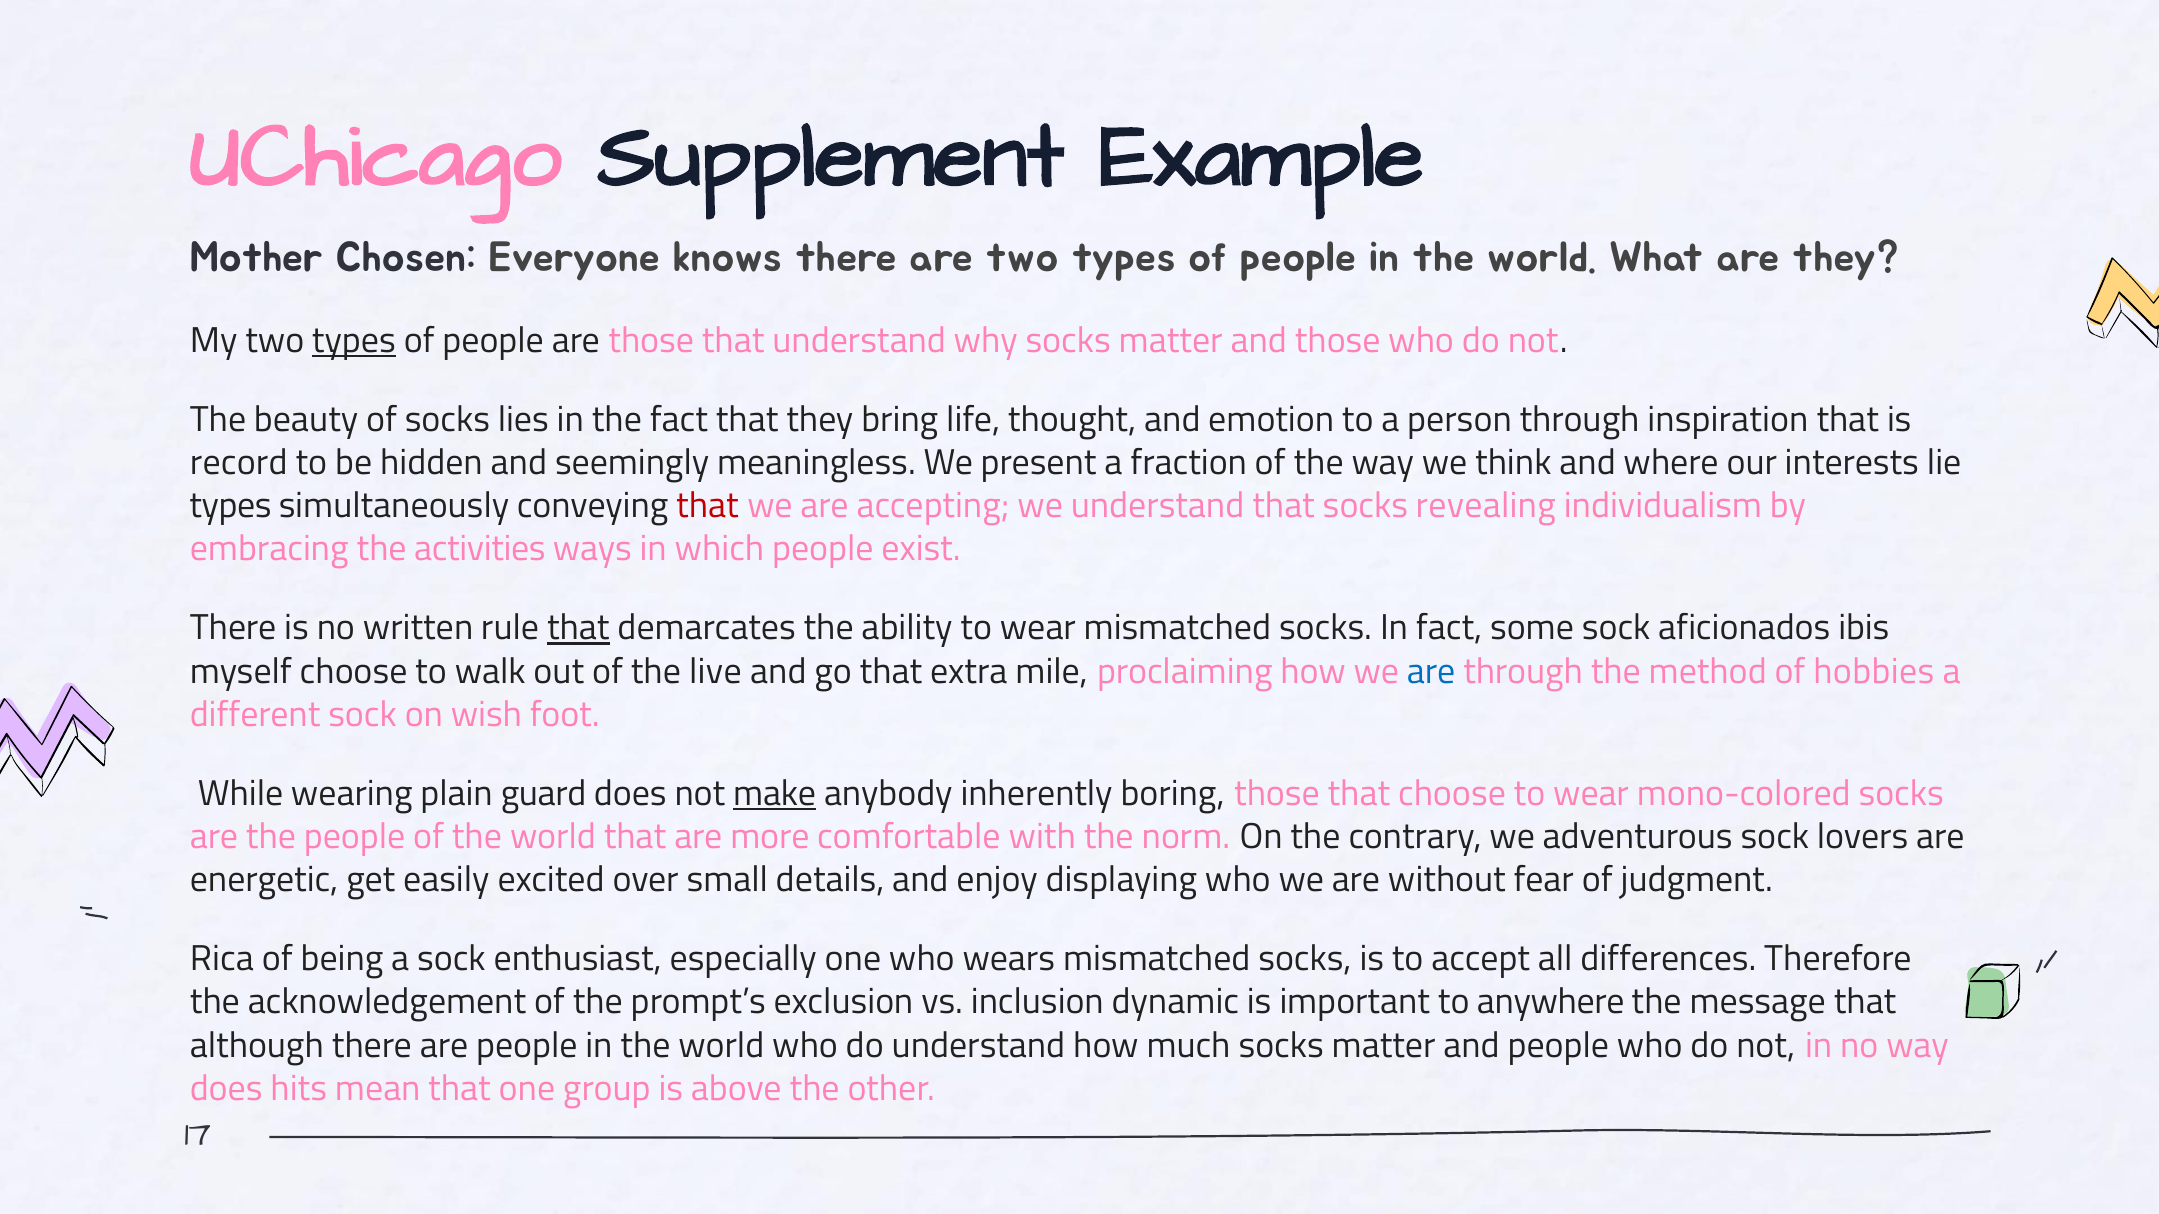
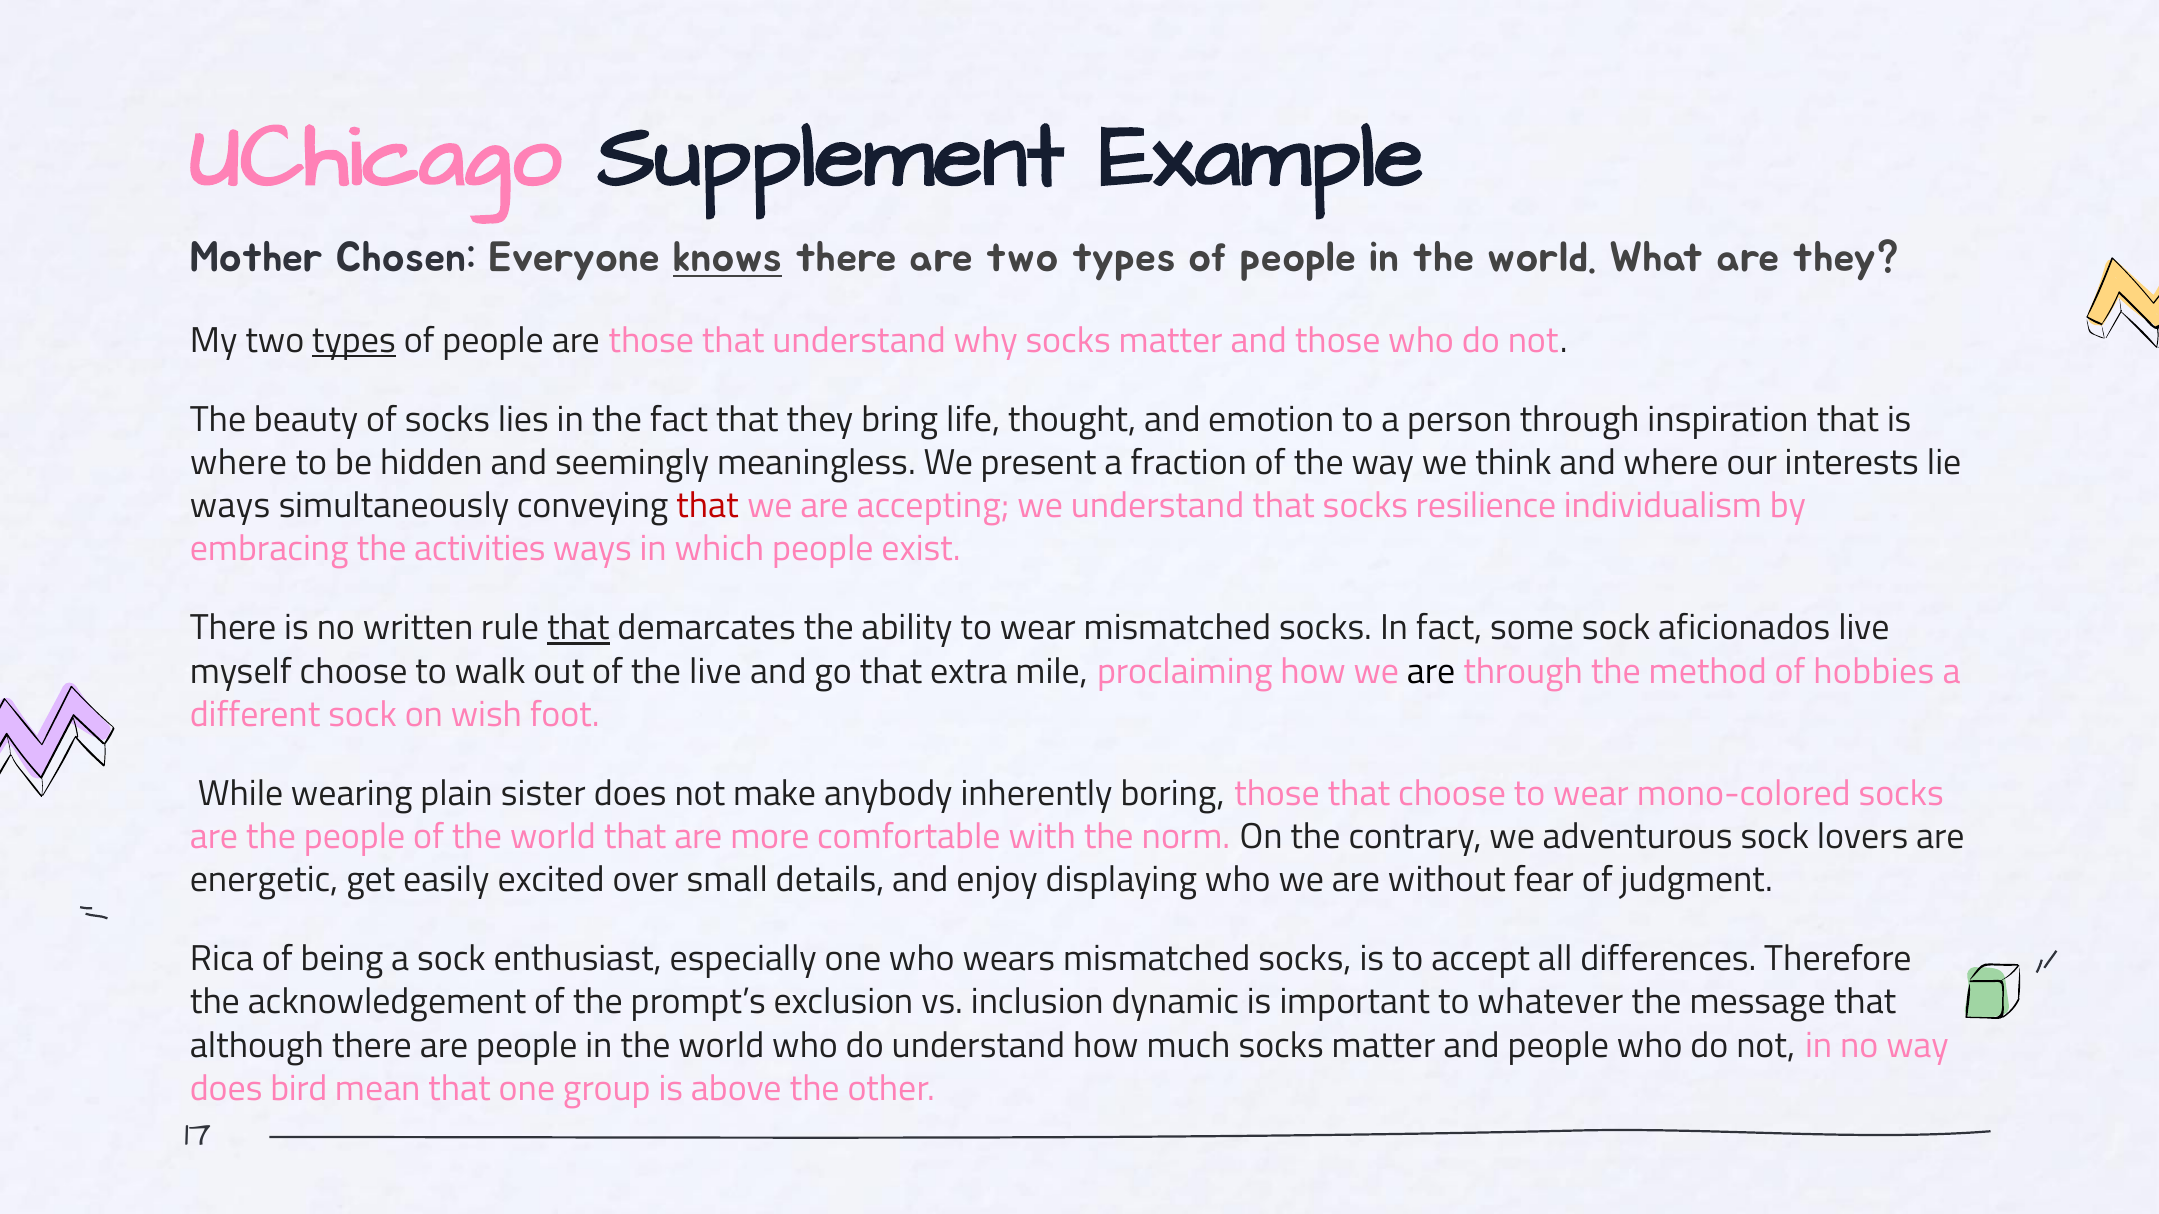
knows underline: none -> present
record at (239, 463): record -> where
types at (231, 506): types -> ways
revealing: revealing -> resilience
aficionados ibis: ibis -> live
are at (1431, 672) colour: blue -> black
guard: guard -> sister
make underline: present -> none
anywhere: anywhere -> whatever
hits: hits -> bird
